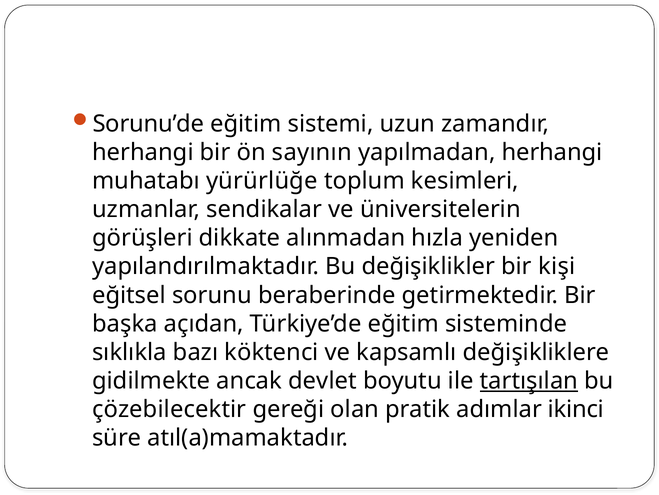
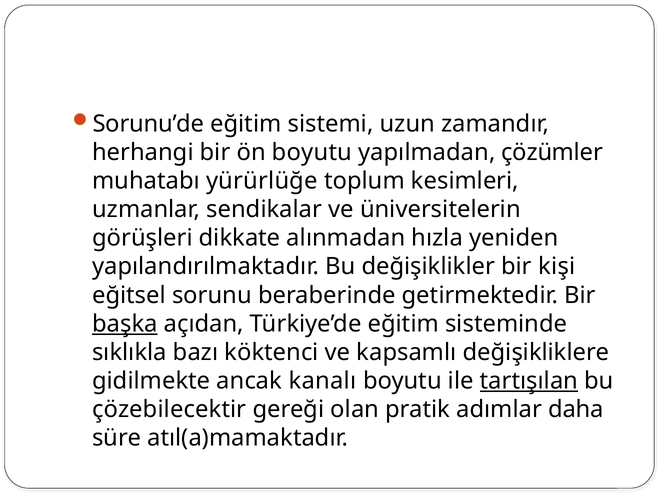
ön sayının: sayının -> boyutu
yapılmadan herhangi: herhangi -> çözümler
başka underline: none -> present
devlet: devlet -> kanalı
ikinci: ikinci -> daha
